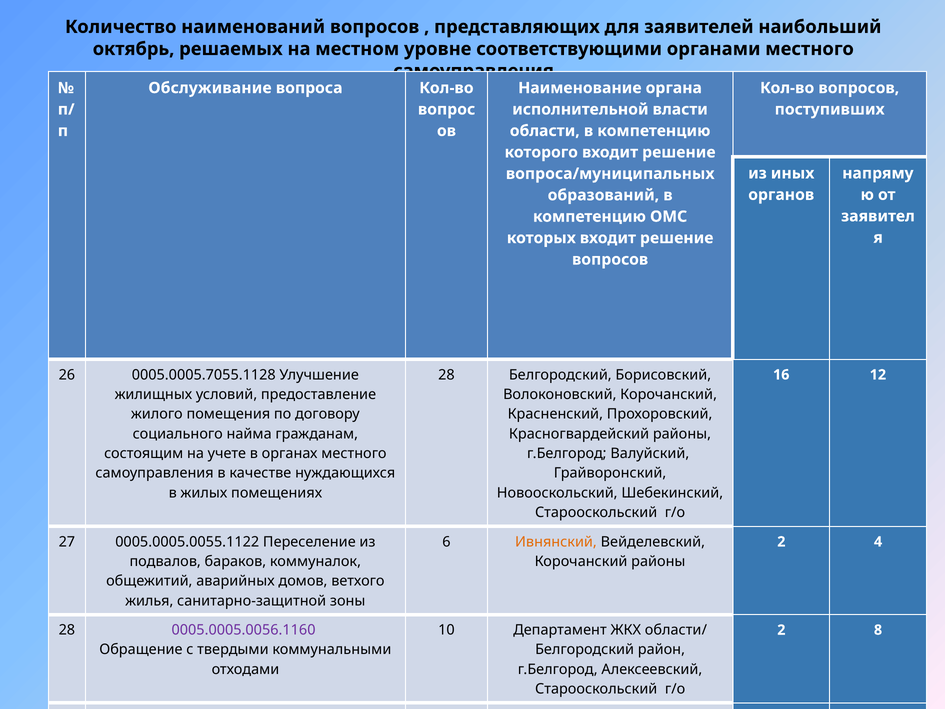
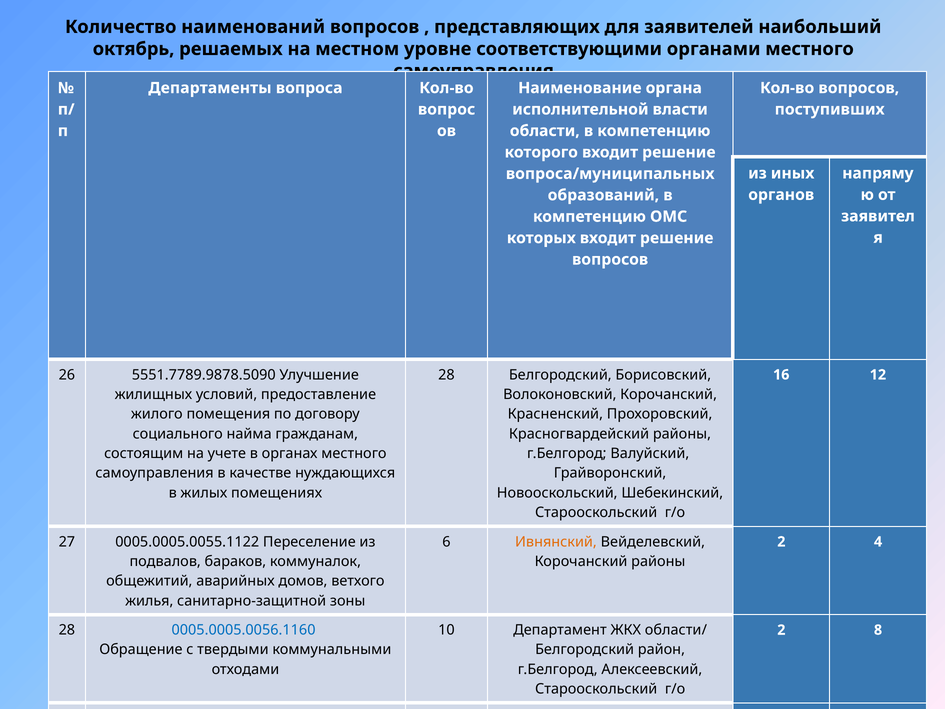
Обслуживание: Обслуживание -> Департаменты
0005.0005.7055.1128: 0005.0005.7055.1128 -> 5551.7789.9878.5090
0005.0005.0056.1160 colour: purple -> blue
